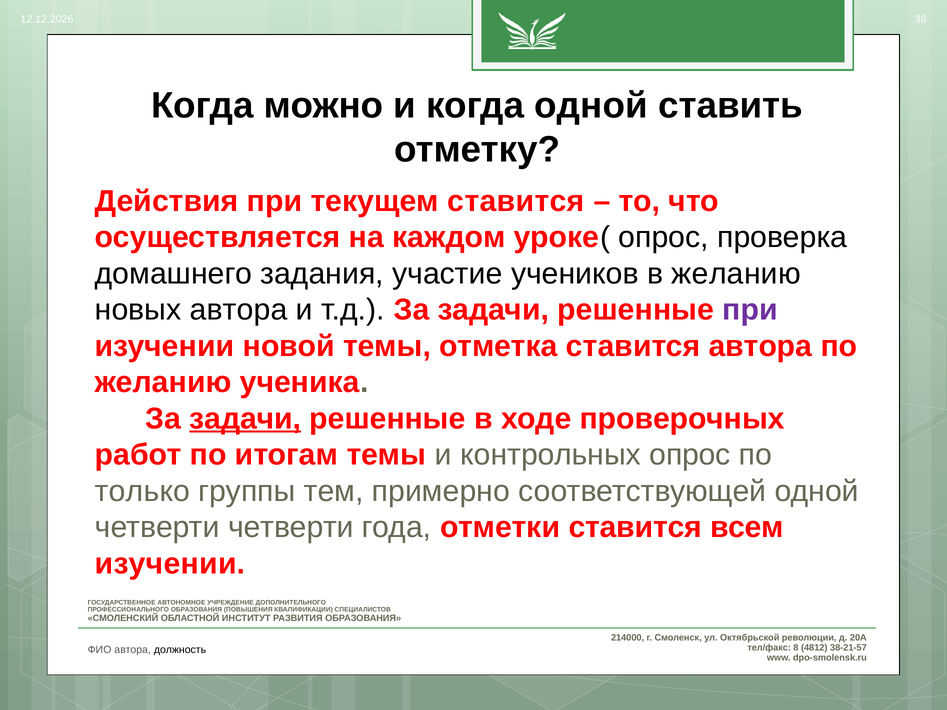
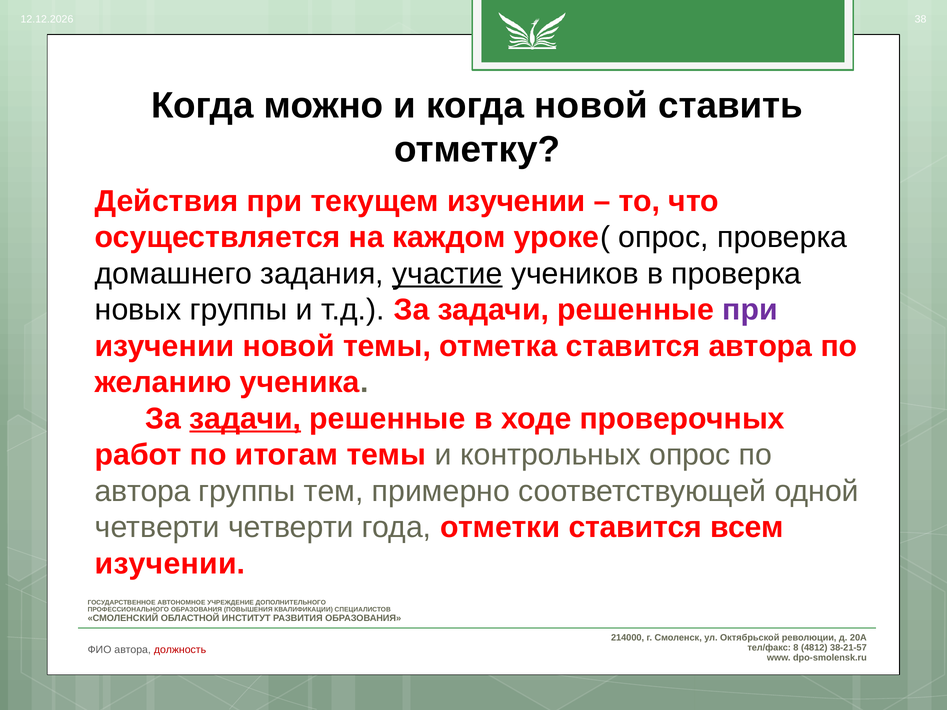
когда одной: одной -> новой
текущем ставится: ставится -> изучении
участие underline: none -> present
в желанию: желанию -> проверка
новых автора: автора -> группы
только at (142, 491): только -> автора
должность colour: black -> red
